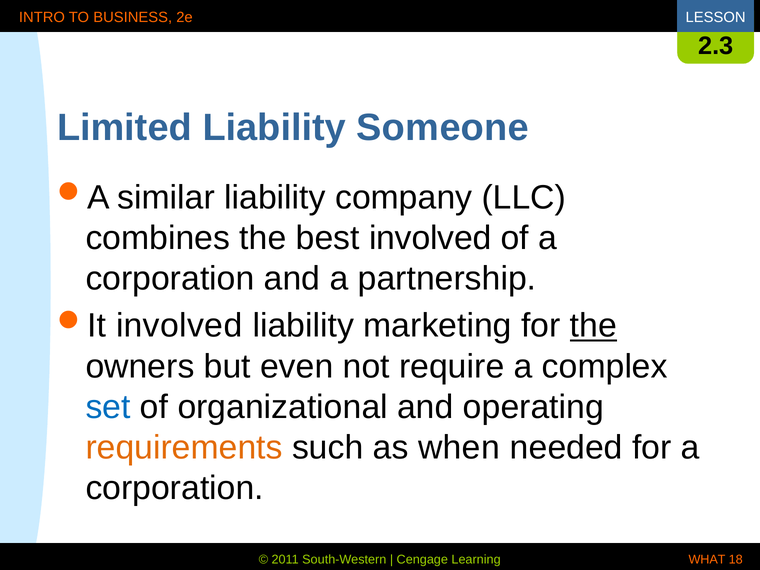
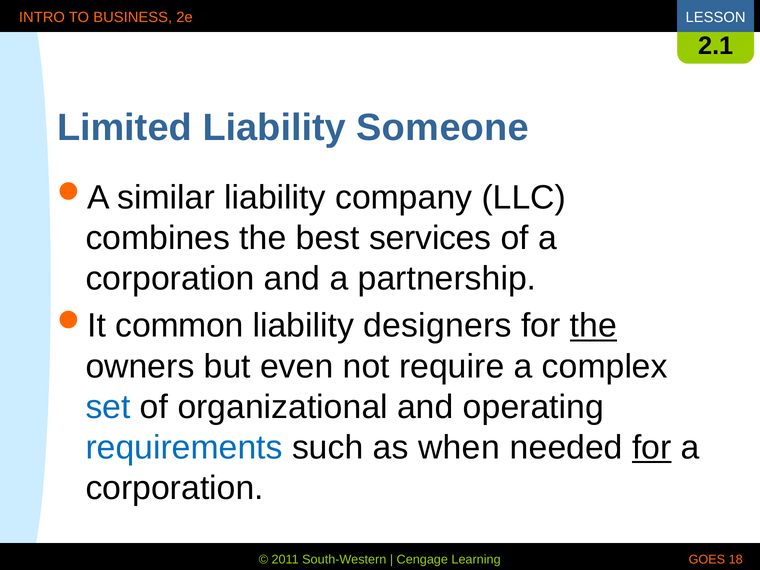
2.3: 2.3 -> 2.1
best involved: involved -> services
involved at (179, 326): involved -> common
marketing: marketing -> designers
requirements colour: orange -> blue
for at (652, 447) underline: none -> present
WHAT: WHAT -> GOES
